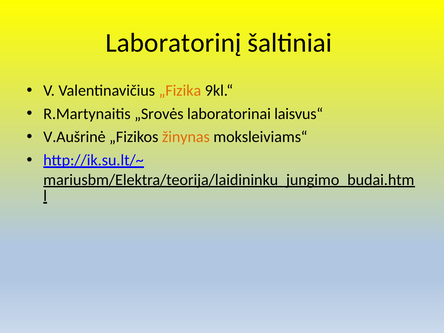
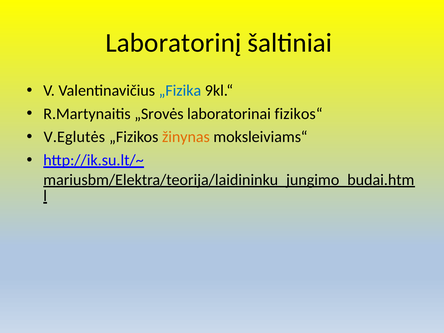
„Fizika colour: orange -> blue
laisvus“: laisvus“ -> fizikos“
V.Aušrinė: V.Aušrinė -> V.Eglutės
